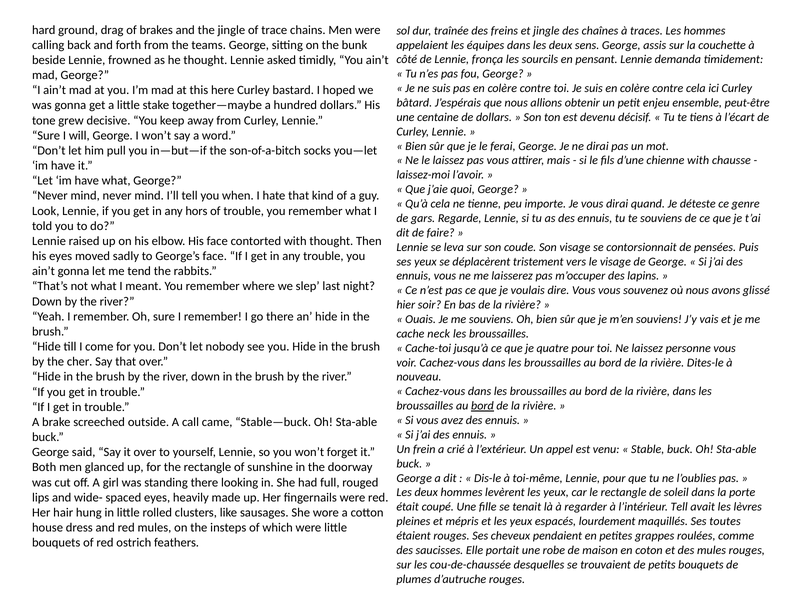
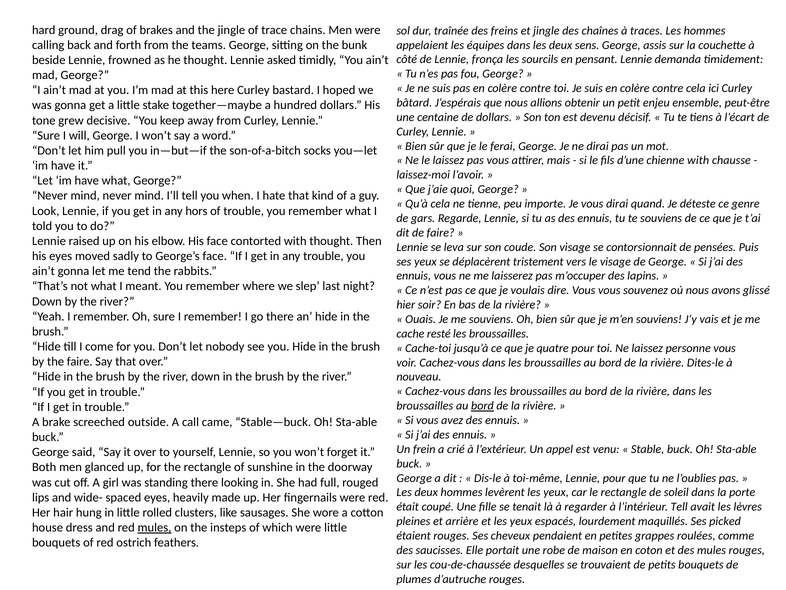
neck: neck -> resté
the cher: cher -> faire
mépris: mépris -> arrière
toutes: toutes -> picked
mules at (154, 527) underline: none -> present
